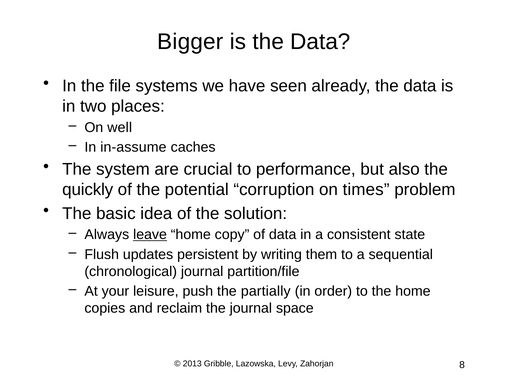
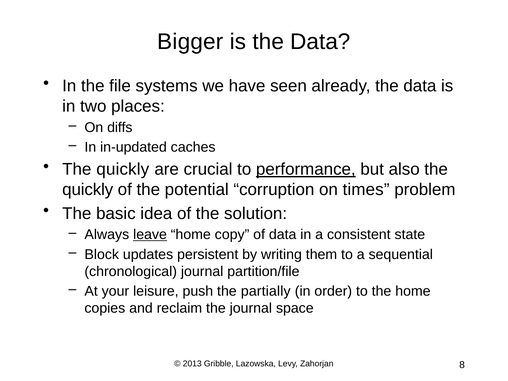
well: well -> diffs
in-assume: in-assume -> in-updated
system at (123, 169): system -> quickly
performance underline: none -> present
Flush: Flush -> Block
